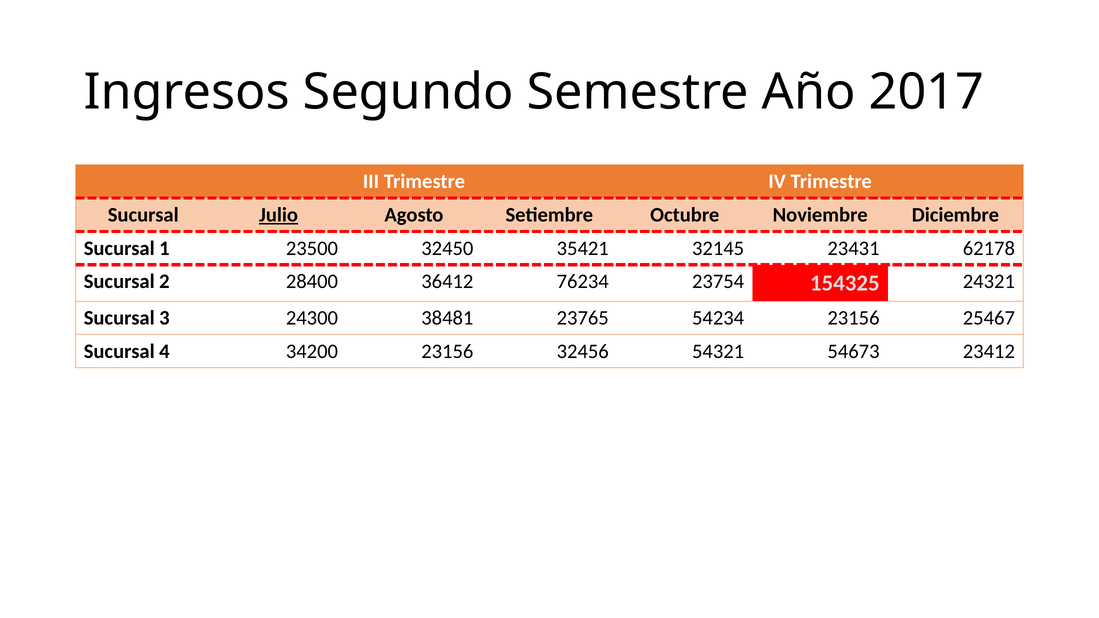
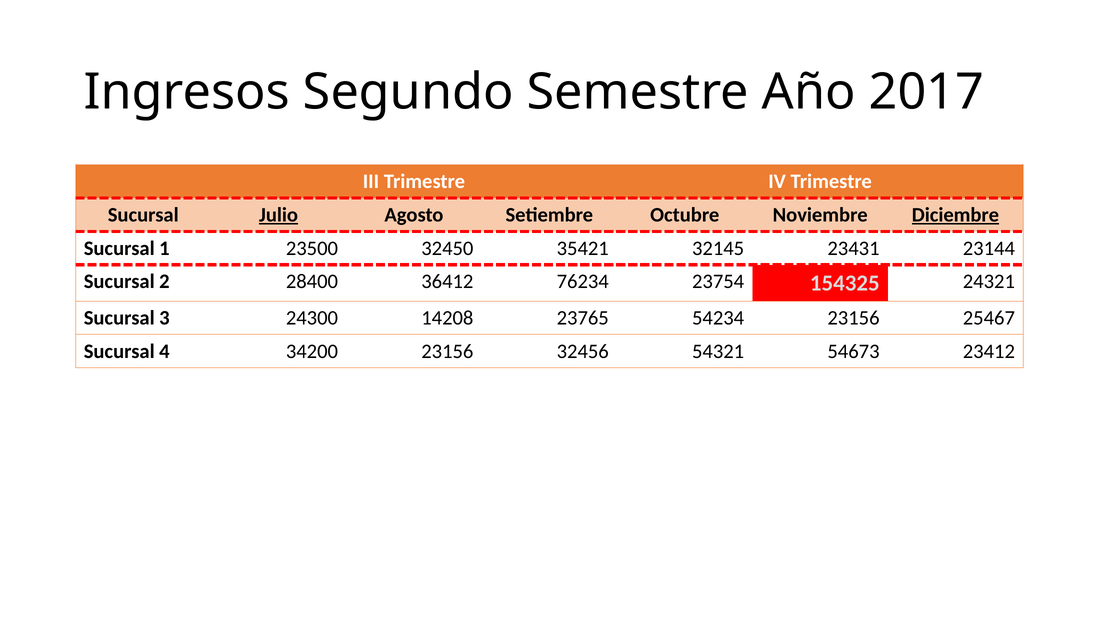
Diciembre underline: none -> present
62178: 62178 -> 23144
38481: 38481 -> 14208
